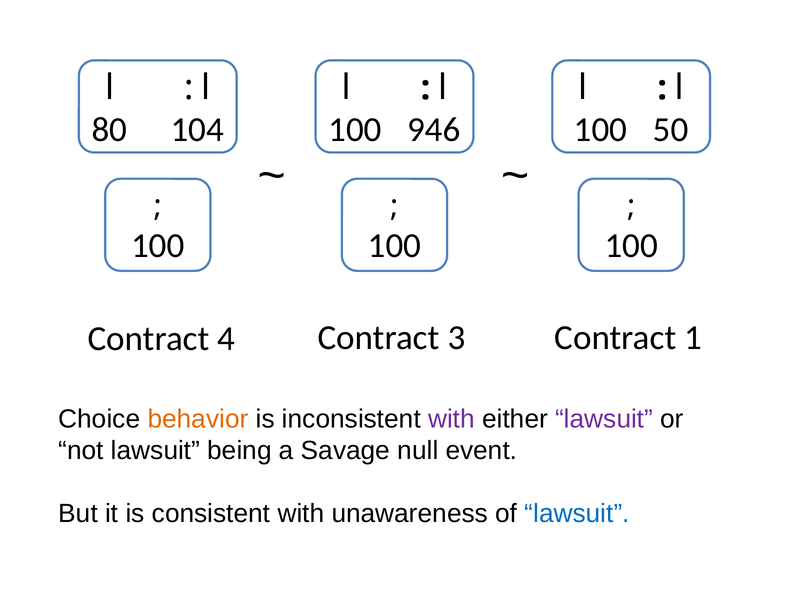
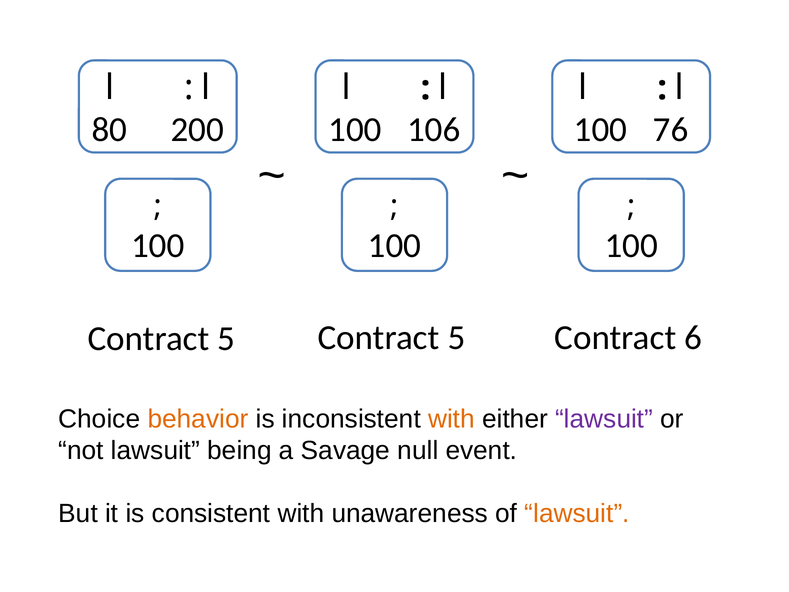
104: 104 -> 200
946: 946 -> 106
50: 50 -> 76
4 at (226, 339): 4 -> 5
3 at (456, 338): 3 -> 5
1: 1 -> 6
with at (452, 419) colour: purple -> orange
lawsuit at (577, 513) colour: blue -> orange
